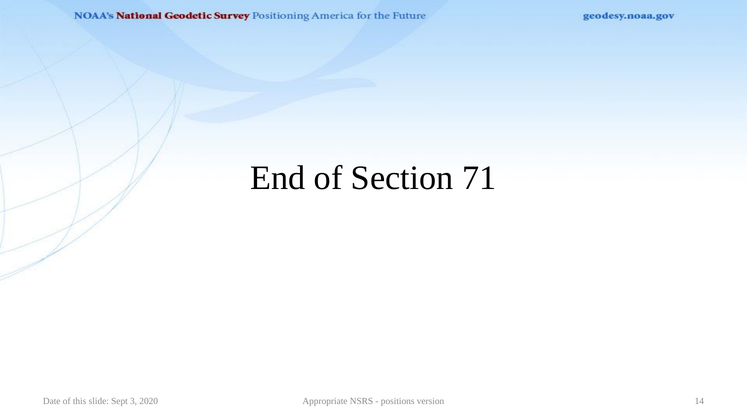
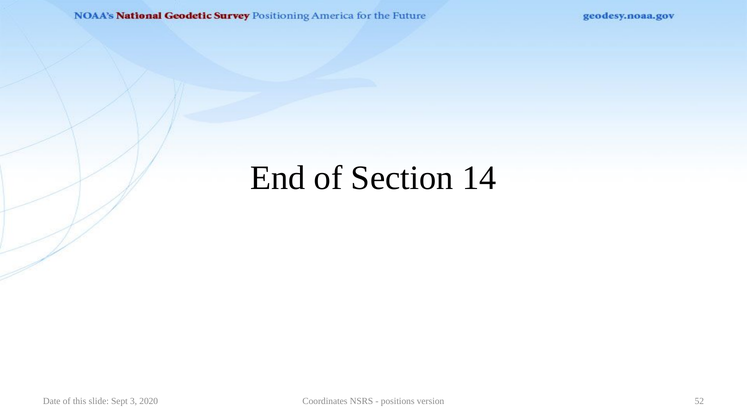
71: 71 -> 14
Appropriate: Appropriate -> Coordinates
14: 14 -> 52
